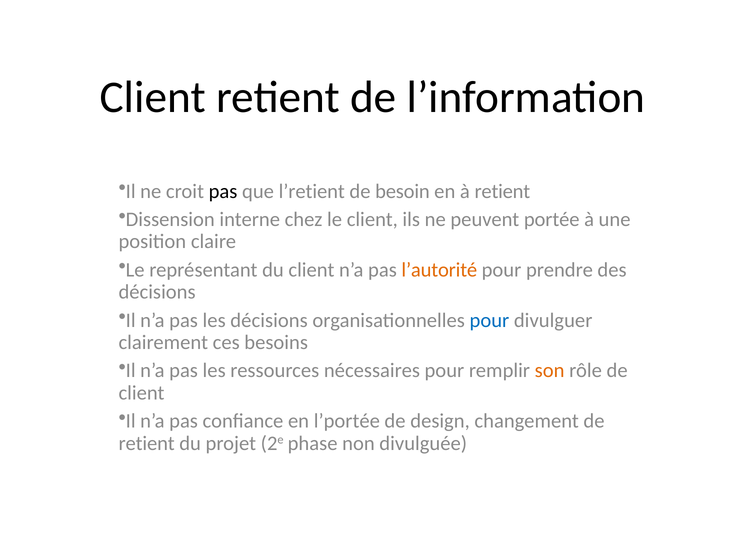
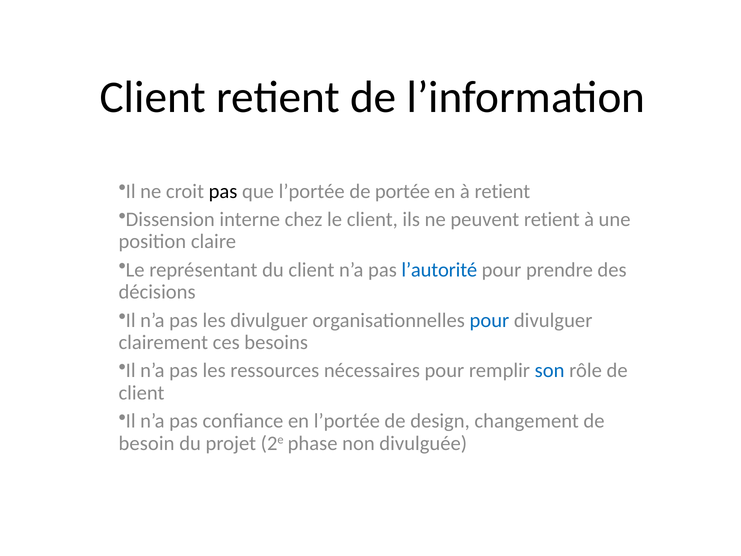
que l’retient: l’retient -> l’portée
besoin: besoin -> portée
peuvent portée: portée -> retient
l’autorité colour: orange -> blue
les décisions: décisions -> divulguer
son colour: orange -> blue
retient at (147, 443): retient -> besoin
